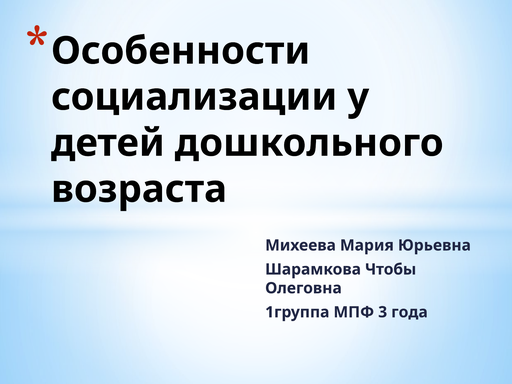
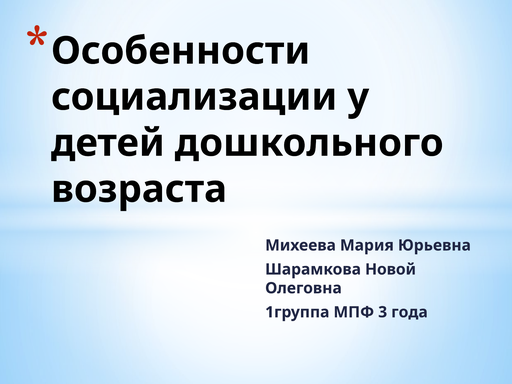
Чтобы: Чтобы -> Новой
